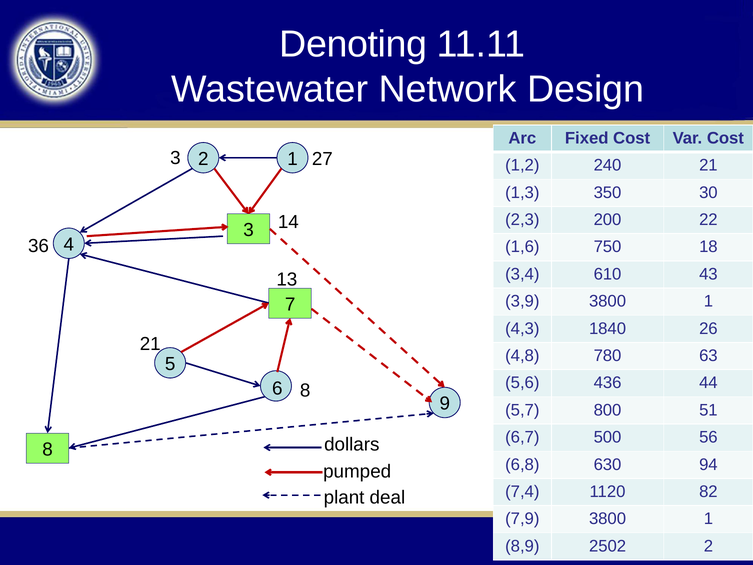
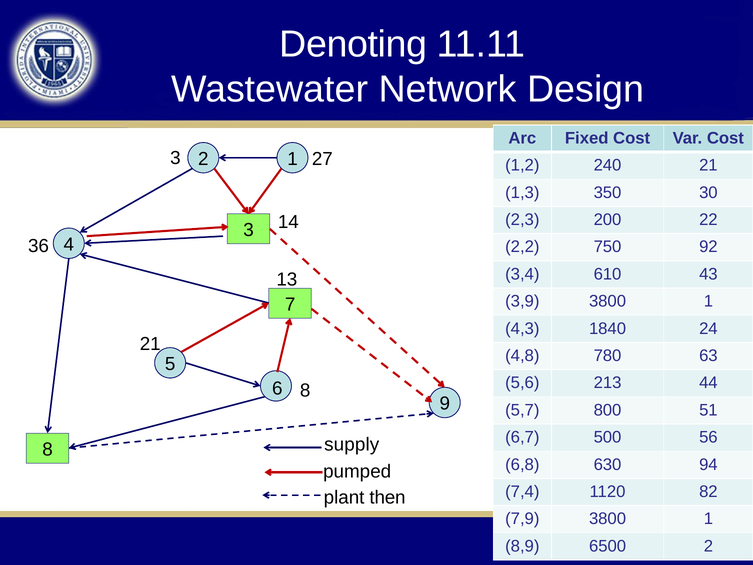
1,6: 1,6 -> 2,2
18: 18 -> 92
26: 26 -> 24
436: 436 -> 213
dollars: dollars -> supply
deal: deal -> then
2502: 2502 -> 6500
